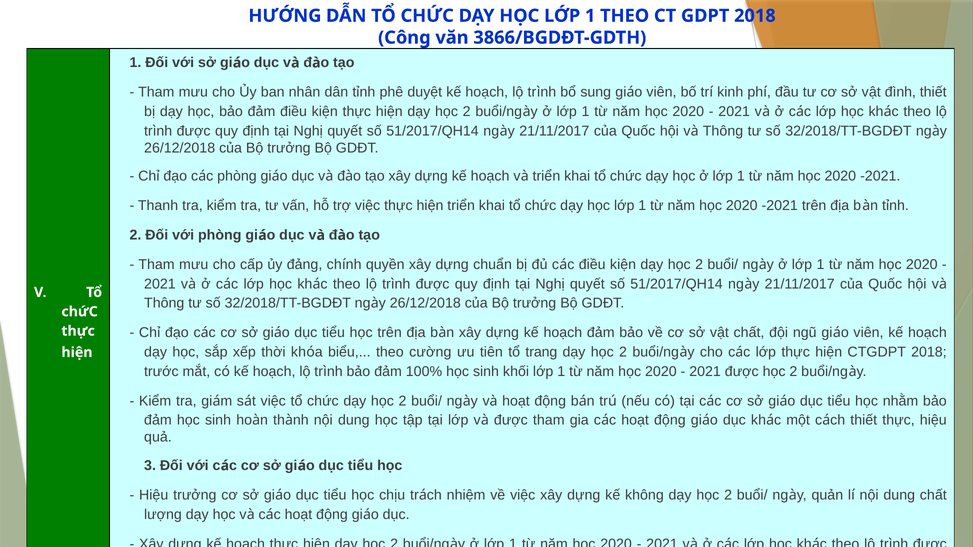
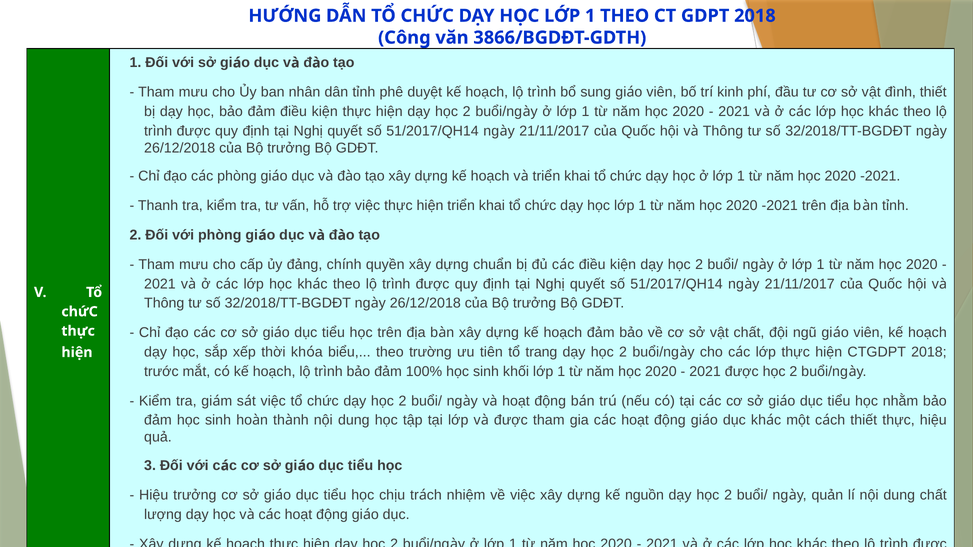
cường: cường -> trường
không: không -> nguồn
